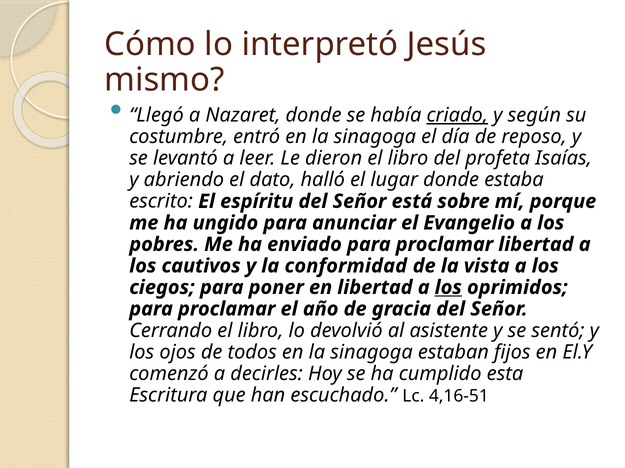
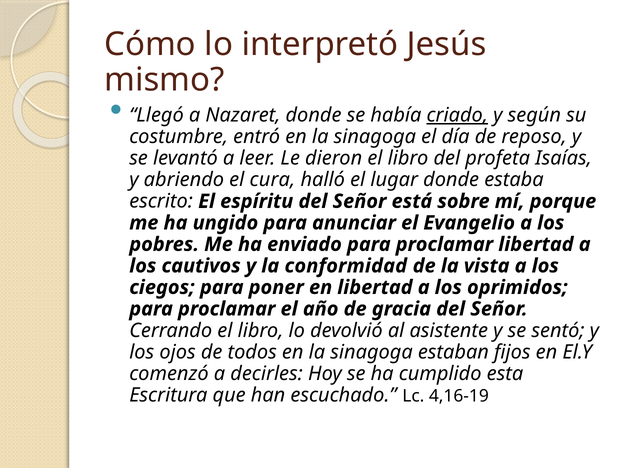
dato: dato -> cura
los at (448, 288) underline: present -> none
4,16-51: 4,16-51 -> 4,16-19
